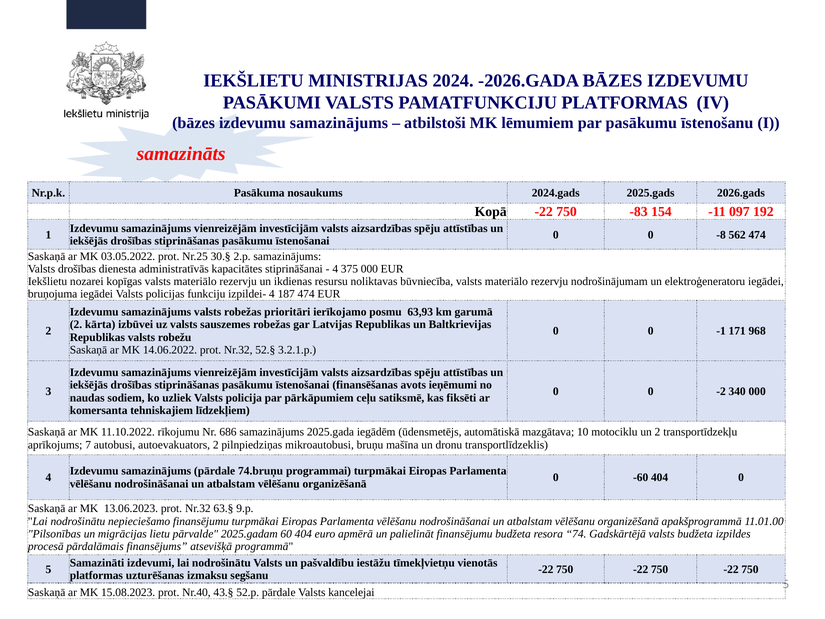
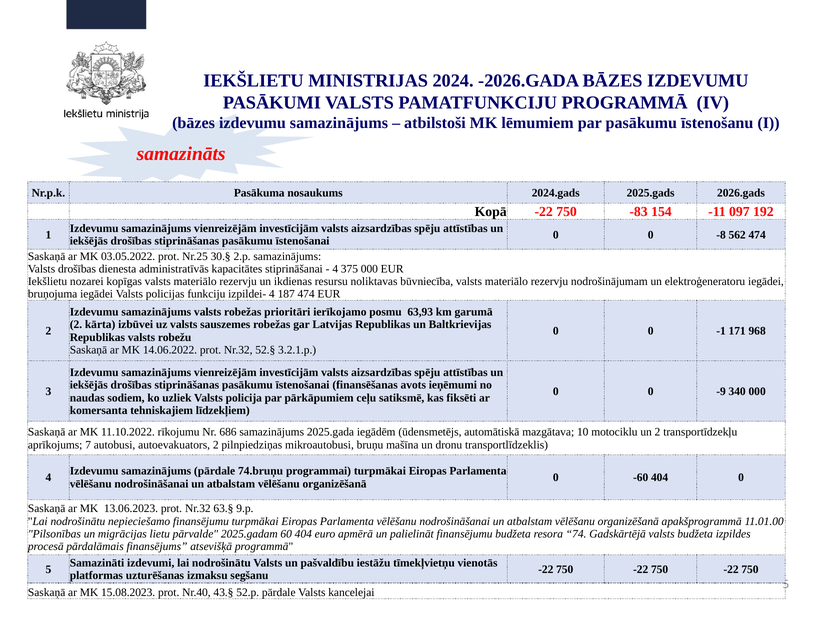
PAMATFUNKCIJU PLATFORMAS: PLATFORMAS -> PROGRAMMĀ
-2: -2 -> -9
